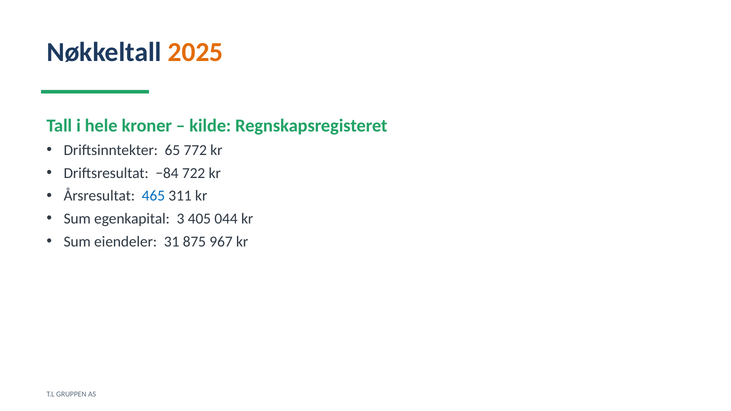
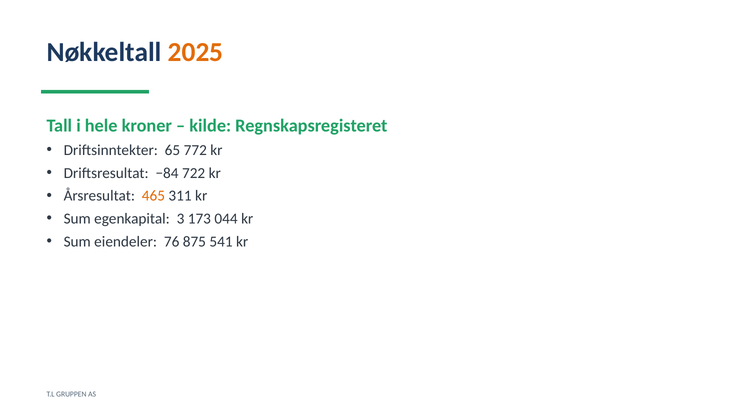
465 colour: blue -> orange
405: 405 -> 173
31: 31 -> 76
967: 967 -> 541
